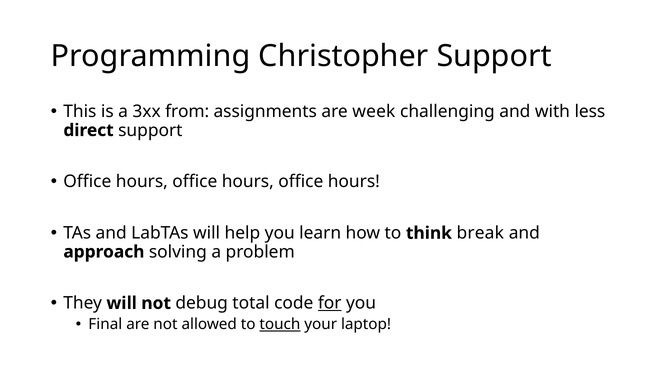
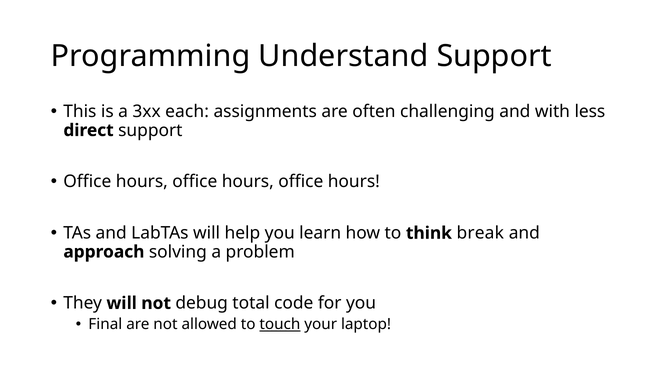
Christopher: Christopher -> Understand
from: from -> each
week: week -> often
for underline: present -> none
